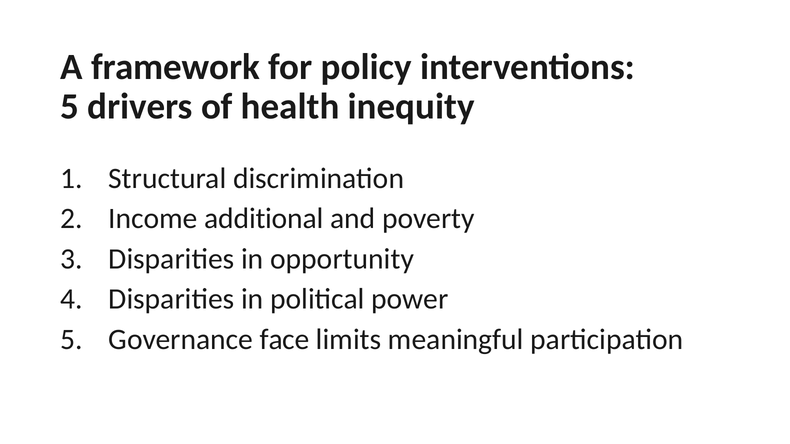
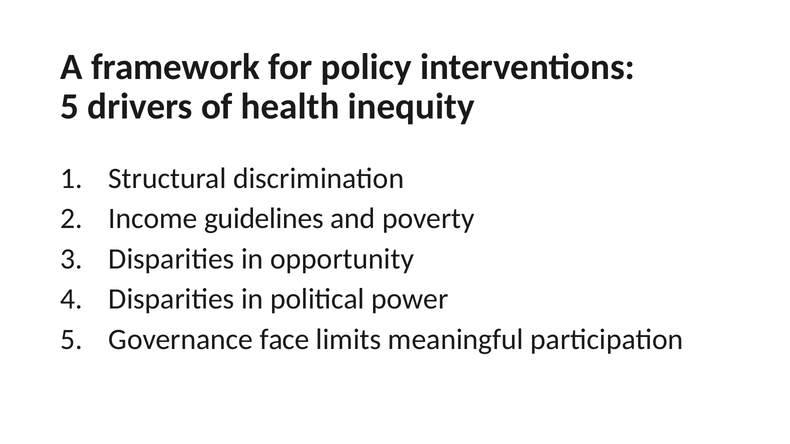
additional: additional -> guidelines
